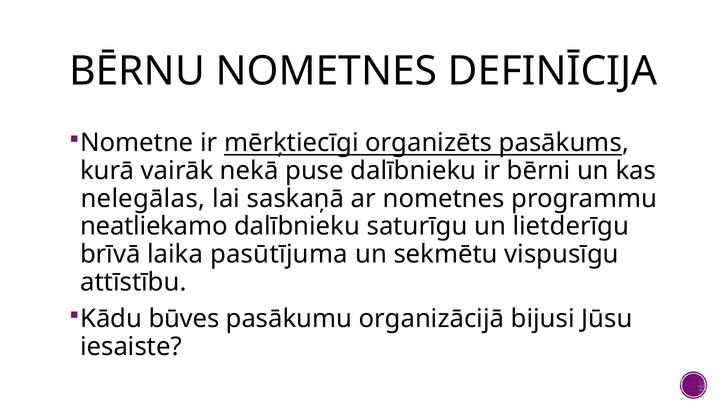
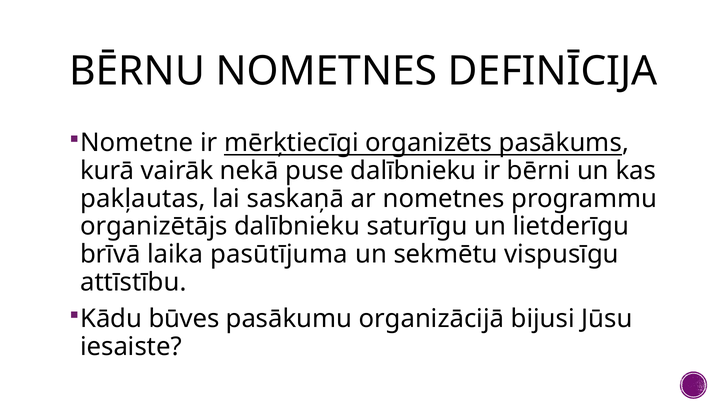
nelegālas: nelegālas -> pakļautas
neatliekamo: neatliekamo -> organizētājs
